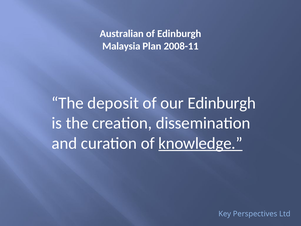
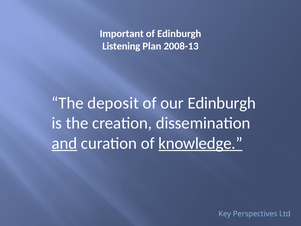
Australian: Australian -> Important
Malaysia: Malaysia -> Listening
2008-11: 2008-11 -> 2008-13
and underline: none -> present
